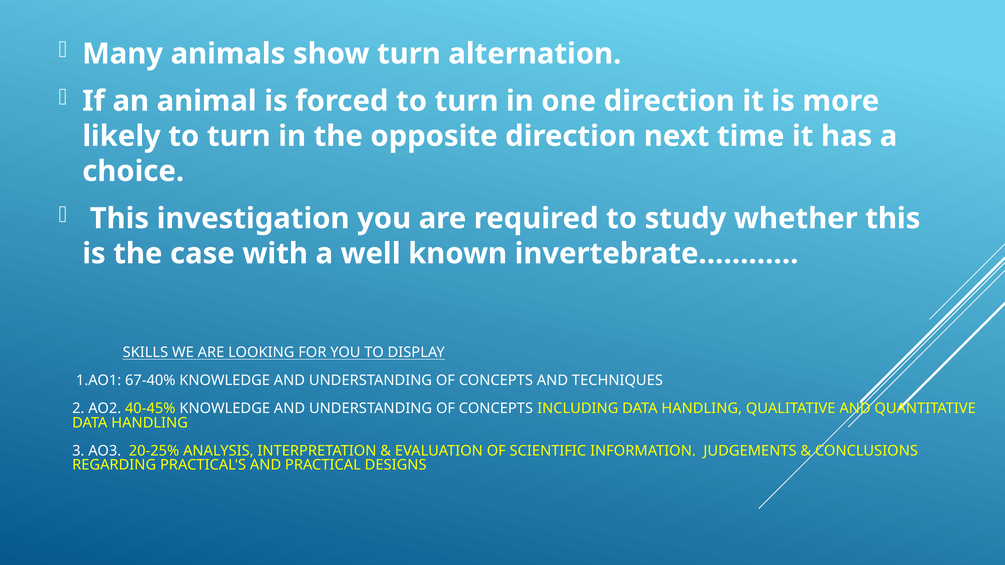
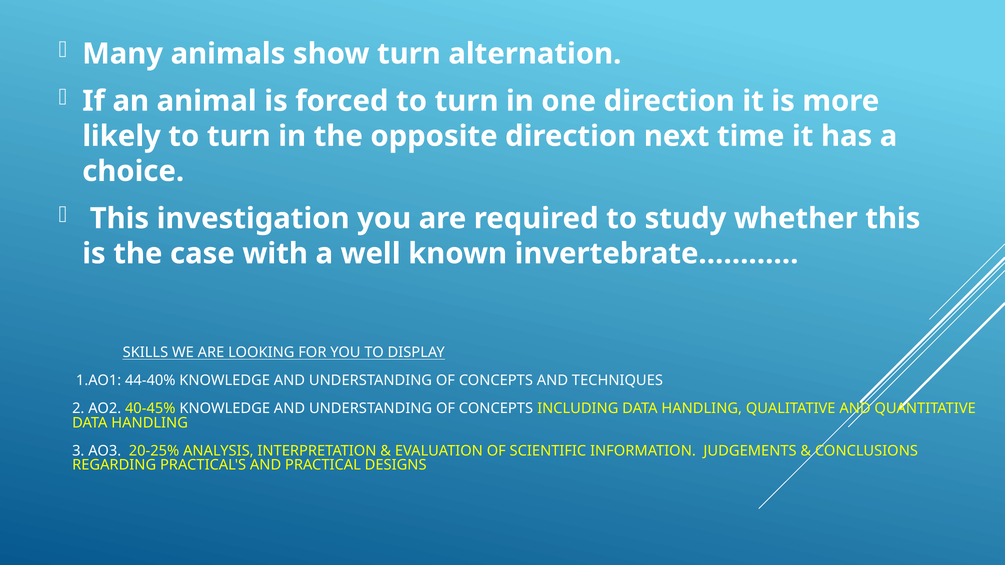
67-40%: 67-40% -> 44-40%
